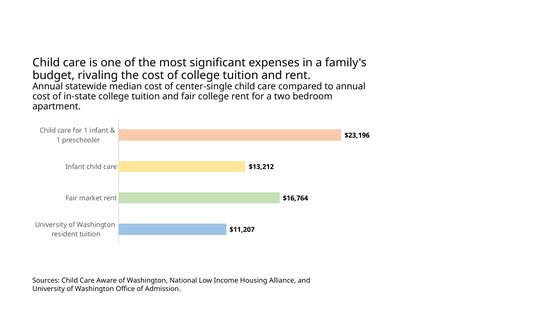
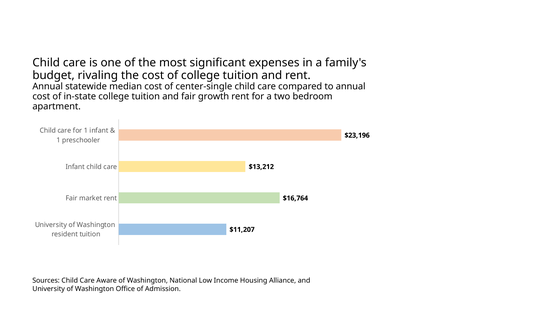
fair college: college -> growth
